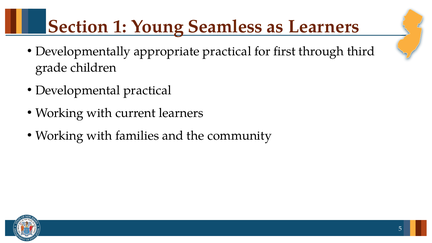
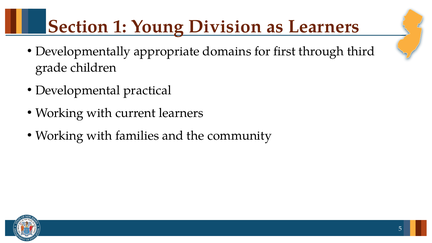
Seamless: Seamless -> Division
appropriate practical: practical -> domains
